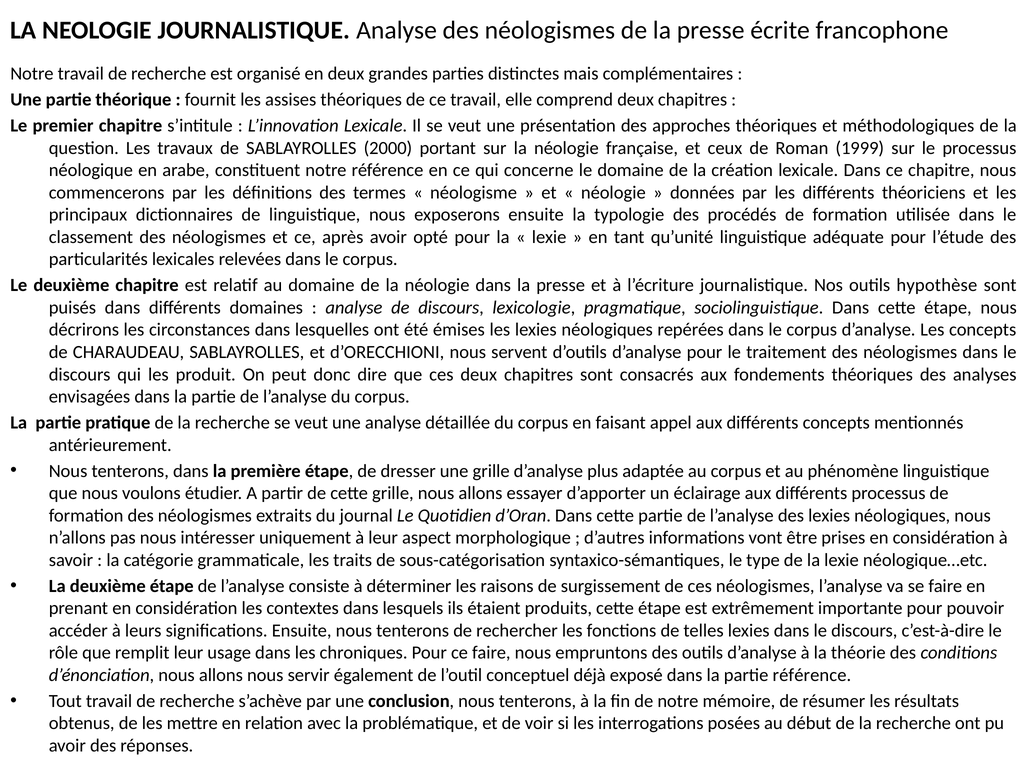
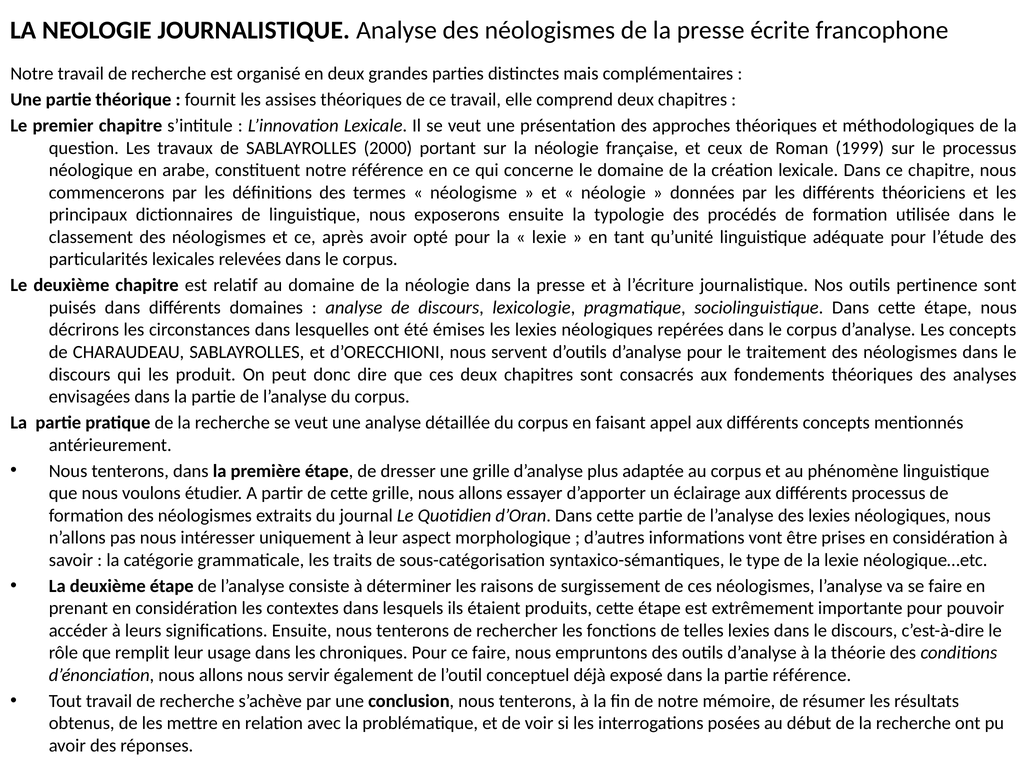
hypothèse: hypothèse -> pertinence
